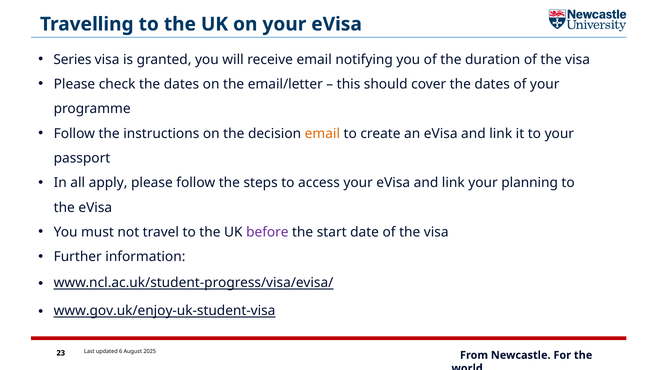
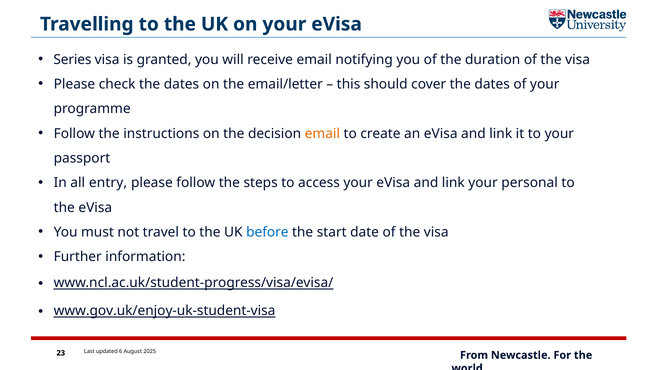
apply: apply -> entry
planning: planning -> personal
before colour: purple -> blue
